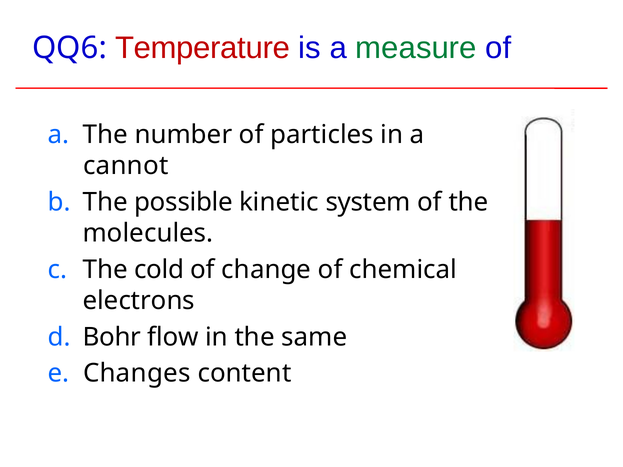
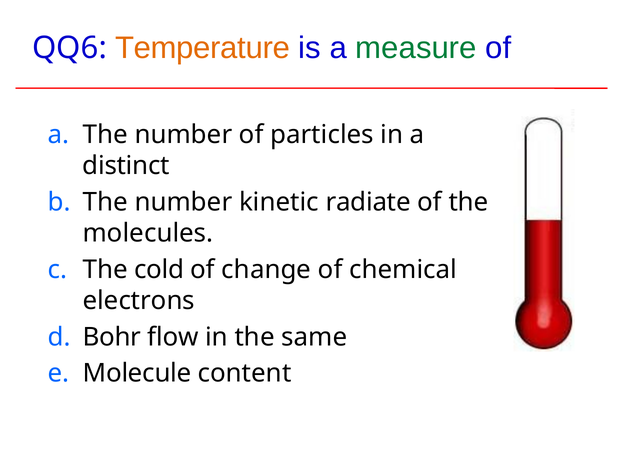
Temperature colour: red -> orange
cannot: cannot -> distinct
possible at (184, 202): possible -> number
system: system -> radiate
Changes: Changes -> Molecule
